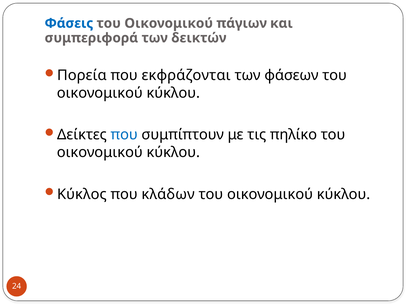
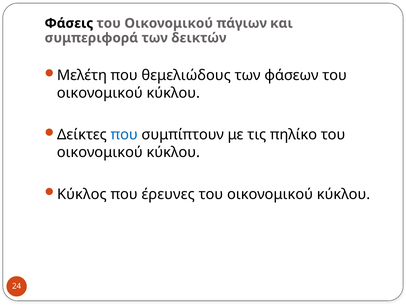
Φάσεις colour: blue -> black
Πορεία: Πορεία -> Μελέτη
εκφράζονται: εκφράζονται -> θεμελιώδους
κλάδων: κλάδων -> έρευνες
